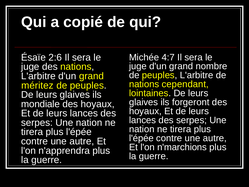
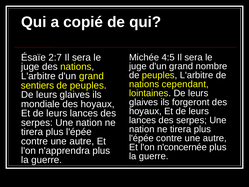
2:6: 2:6 -> 2:7
4:7: 4:7 -> 4:5
méritez: méritez -> sentiers
n'marchions: n'marchions -> n'concernée
